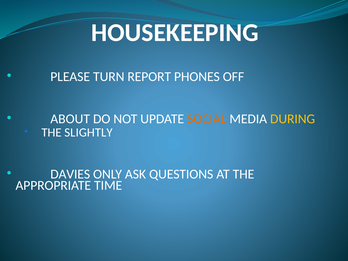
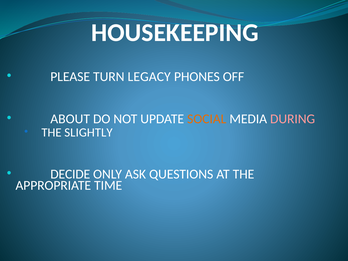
REPORT: REPORT -> LEGACY
DURING colour: yellow -> pink
DAVIES: DAVIES -> DECIDE
